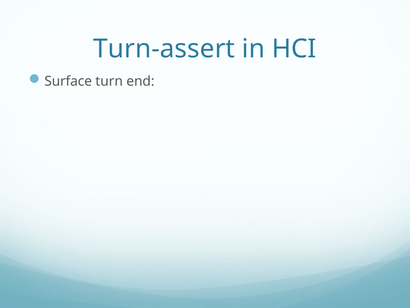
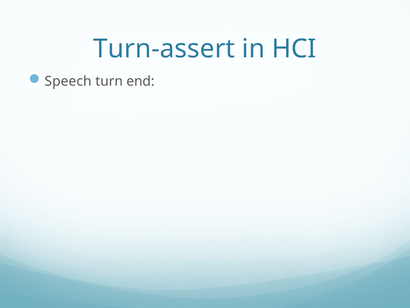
Surface: Surface -> Speech
